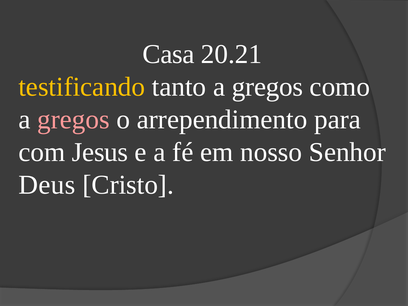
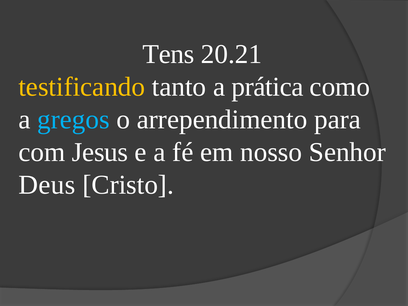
Casa: Casa -> Tens
tanto a gregos: gregos -> prática
gregos at (74, 120) colour: pink -> light blue
